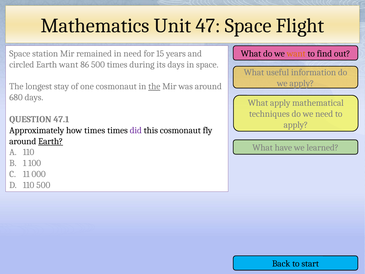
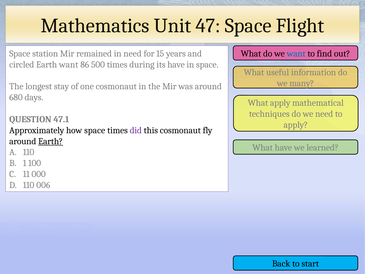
want at (296, 53) colour: orange -> blue
its days: days -> have
we apply: apply -> many
the at (154, 86) underline: present -> none
how times: times -> space
110 500: 500 -> 006
